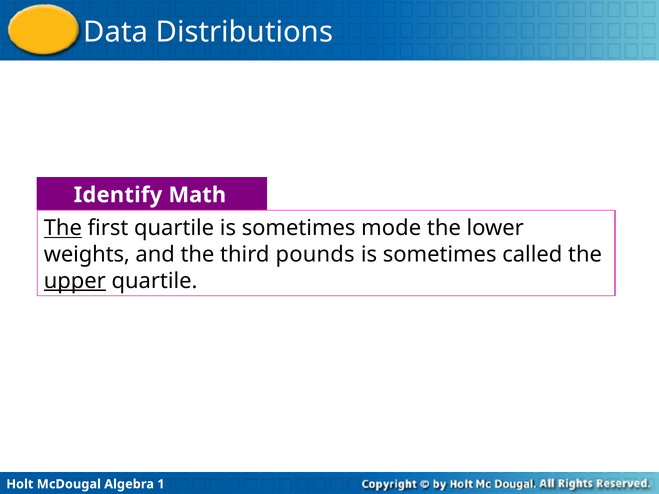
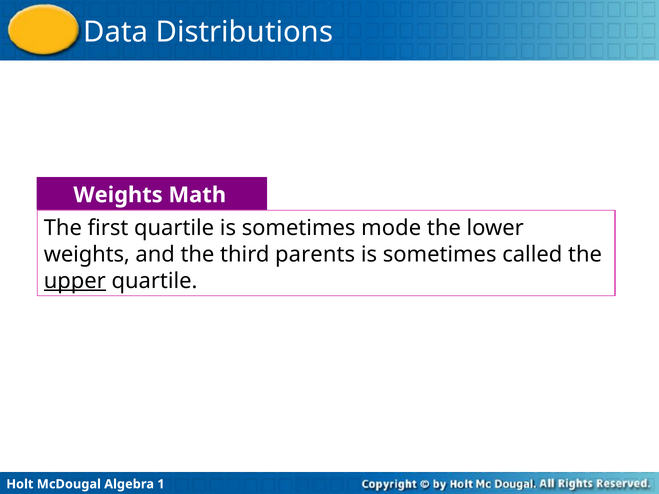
Identify at (118, 195): Identify -> Weights
The at (63, 228) underline: present -> none
pounds: pounds -> parents
